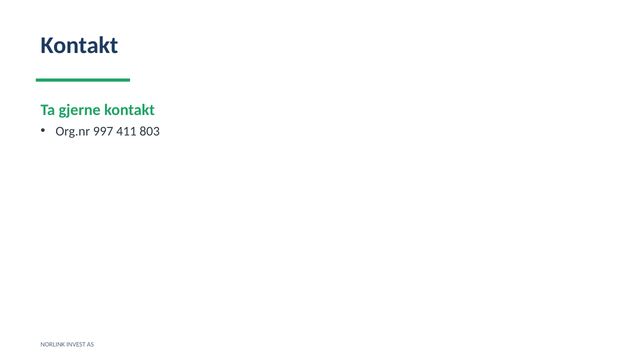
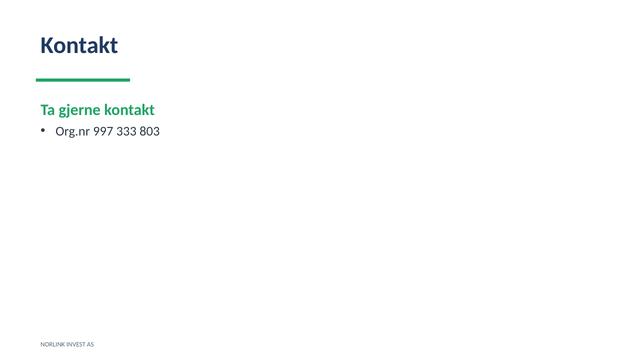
411: 411 -> 333
